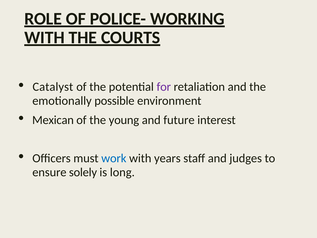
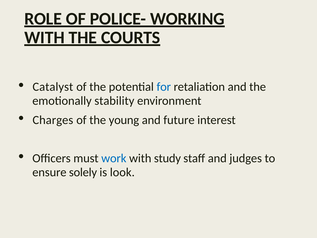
for colour: purple -> blue
possible: possible -> stability
Mexican: Mexican -> Charges
years: years -> study
long: long -> look
